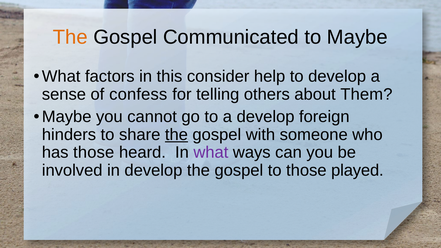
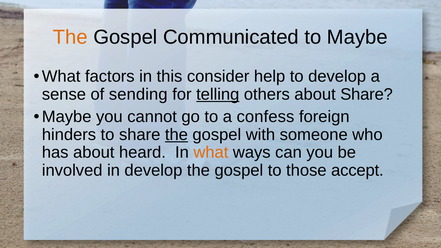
confess: confess -> sending
telling underline: none -> present
about Them: Them -> Share
a develop: develop -> confess
has those: those -> about
what at (211, 153) colour: purple -> orange
played: played -> accept
